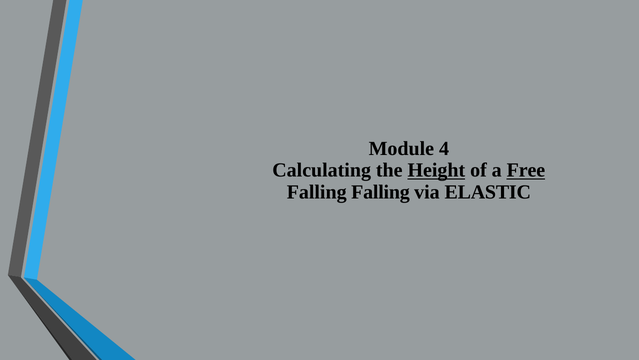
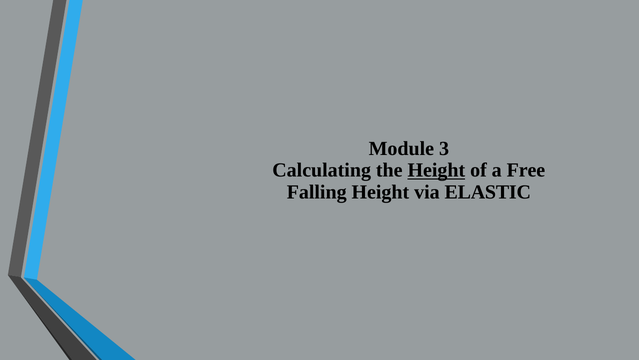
4: 4 -> 3
Free underline: present -> none
Falling Falling: Falling -> Height
